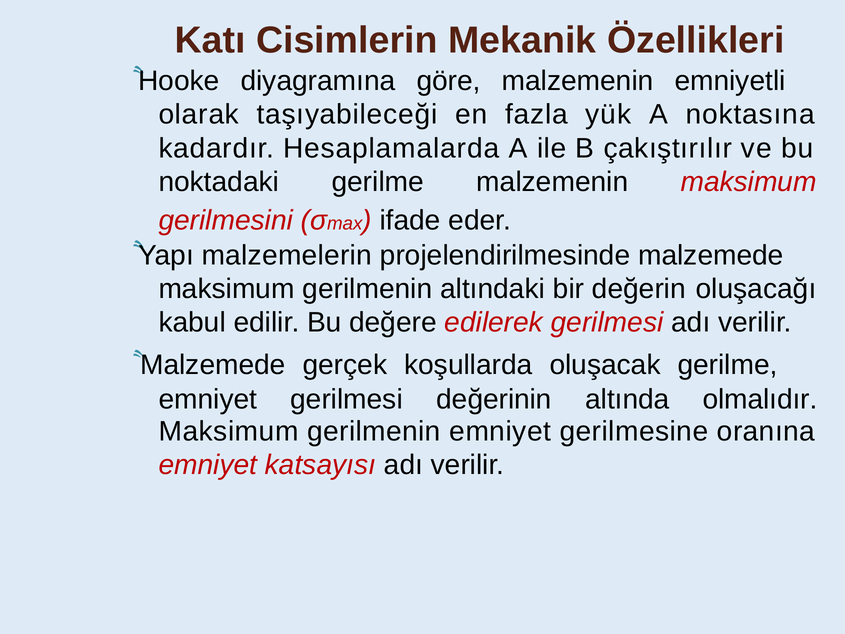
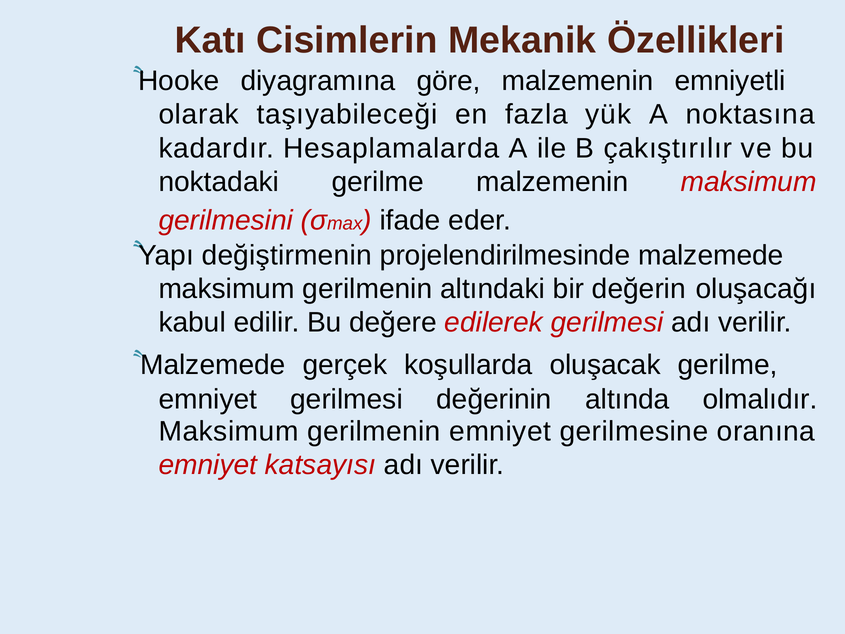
malzemelerin: malzemelerin -> değiştirmenin
